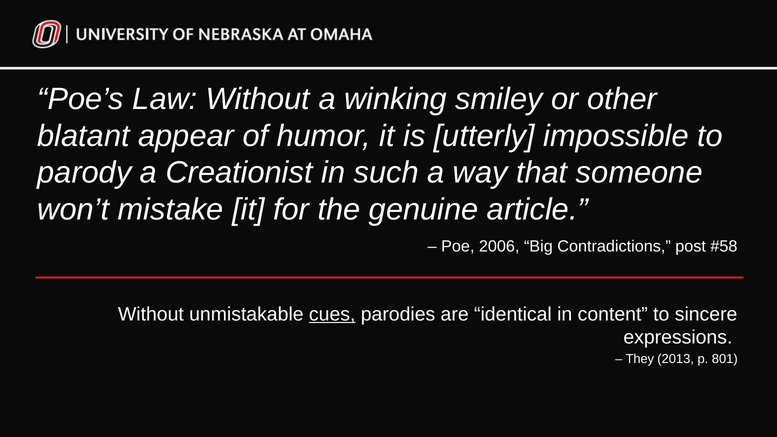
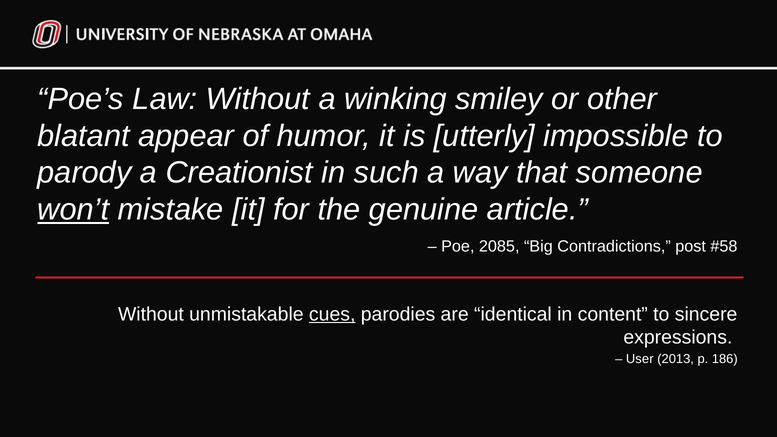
won’t underline: none -> present
2006: 2006 -> 2085
They: They -> User
801: 801 -> 186
